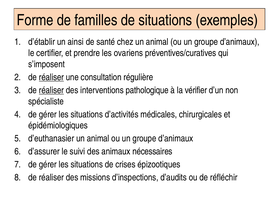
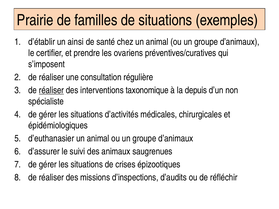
Forme: Forme -> Prairie
réaliser at (51, 77) underline: present -> none
pathologique: pathologique -> taxonomique
vérifier: vérifier -> depuis
nécessaires: nécessaires -> saugrenues
